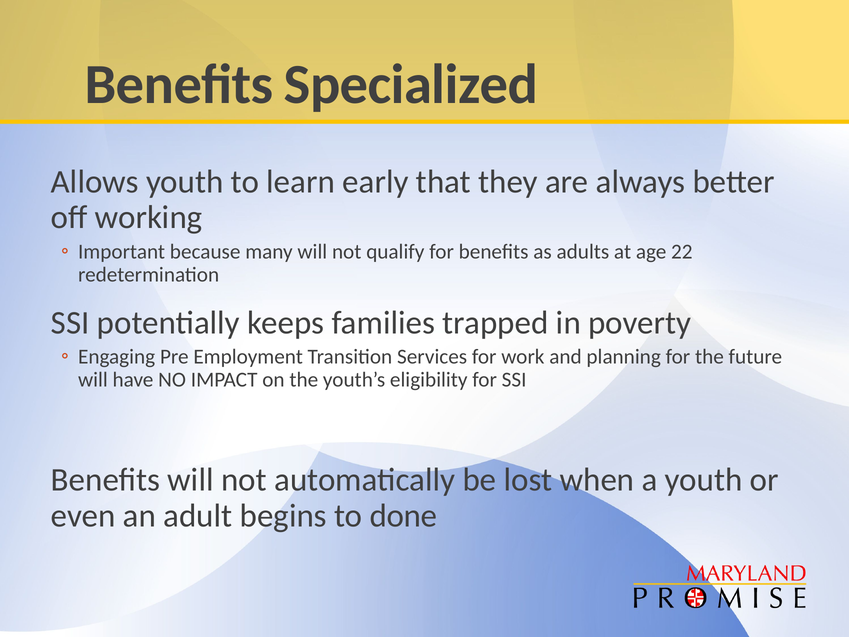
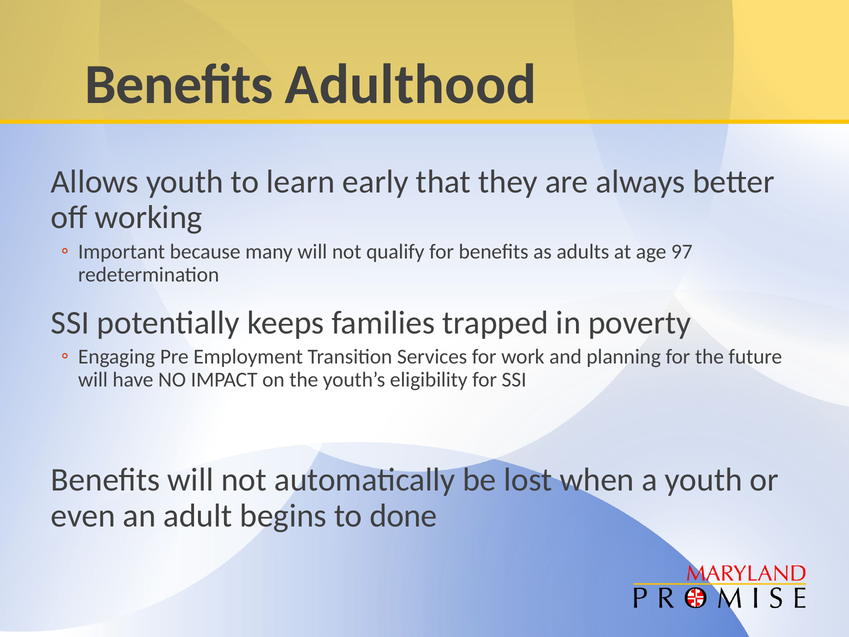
Specialized: Specialized -> Adulthood
22: 22 -> 97
